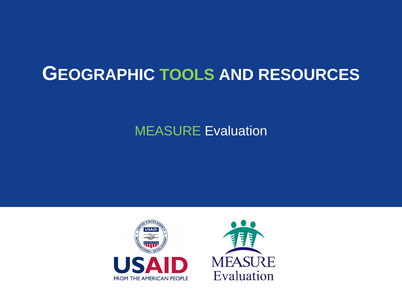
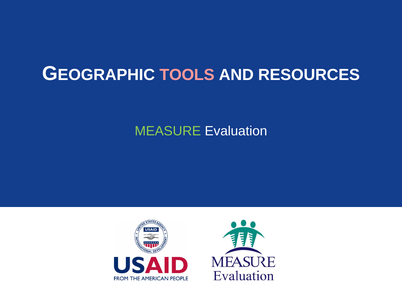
TOOLS colour: light green -> pink
